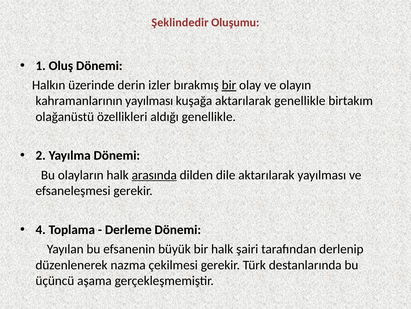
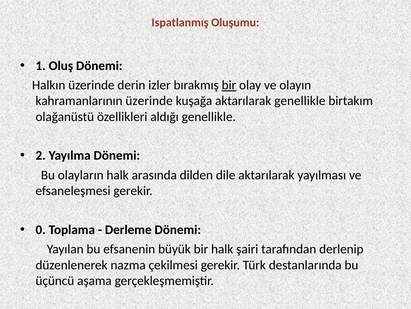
Şeklindedir: Şeklindedir -> Ispatlanmış
kahramanlarının yayılması: yayılması -> üzerinde
arasında underline: present -> none
4: 4 -> 0
